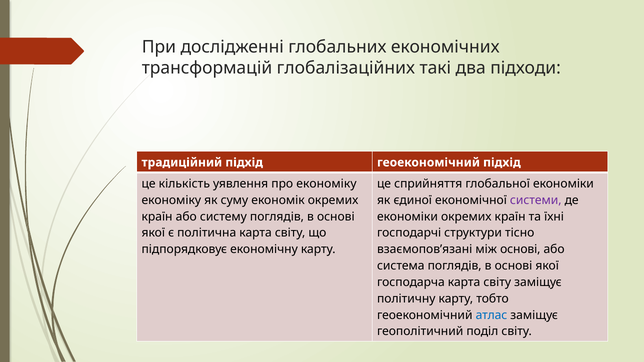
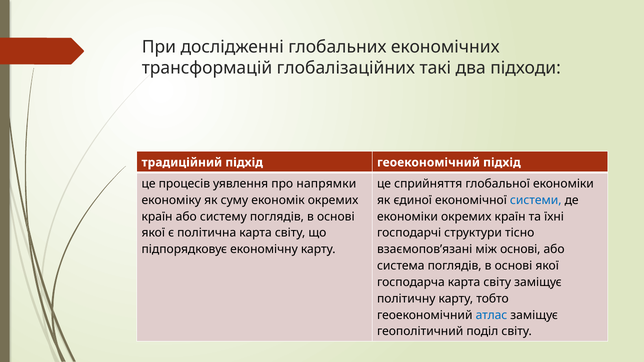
кількість: кількість -> процесів
про економіку: економіку -> напрямки
системи colour: purple -> blue
